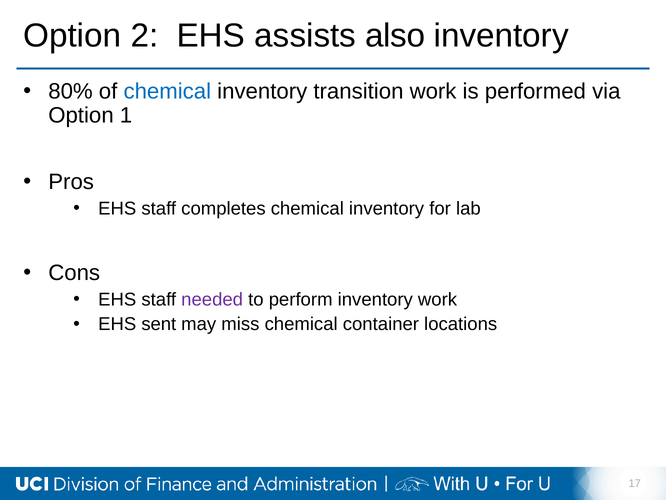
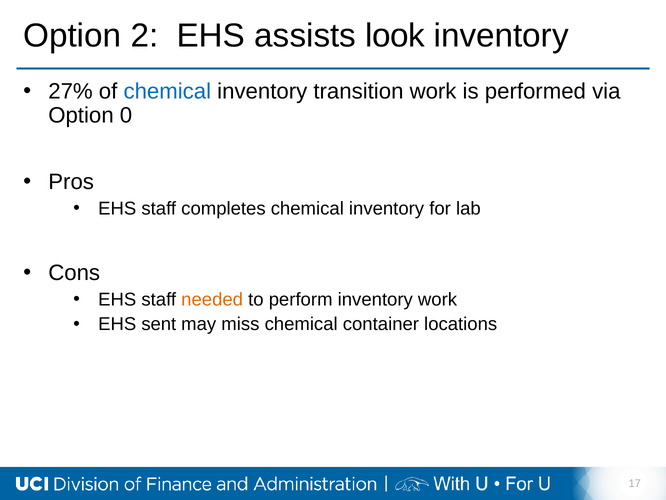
also: also -> look
80%: 80% -> 27%
1: 1 -> 0
needed colour: purple -> orange
